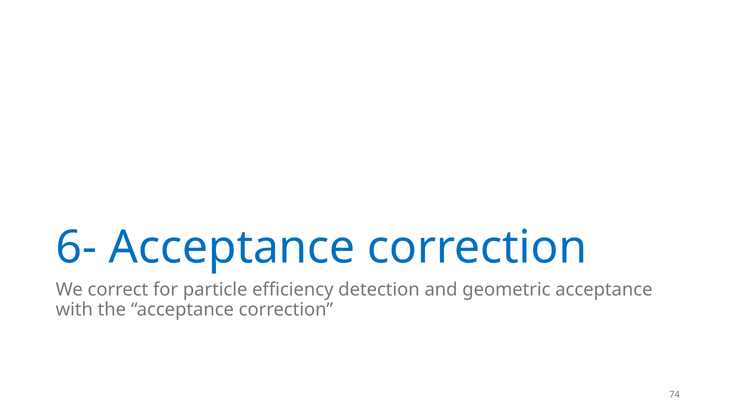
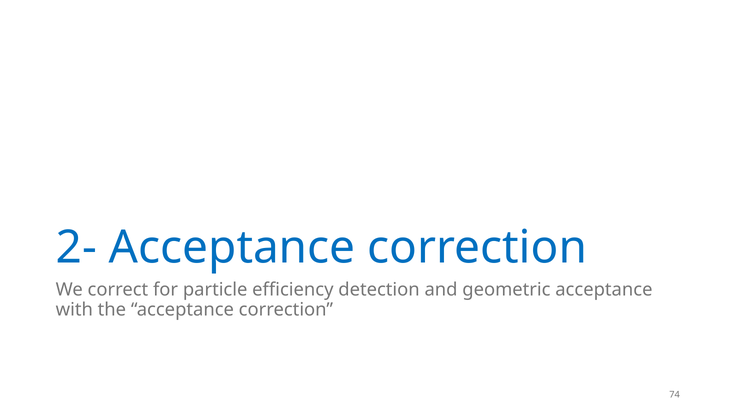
6-: 6- -> 2-
